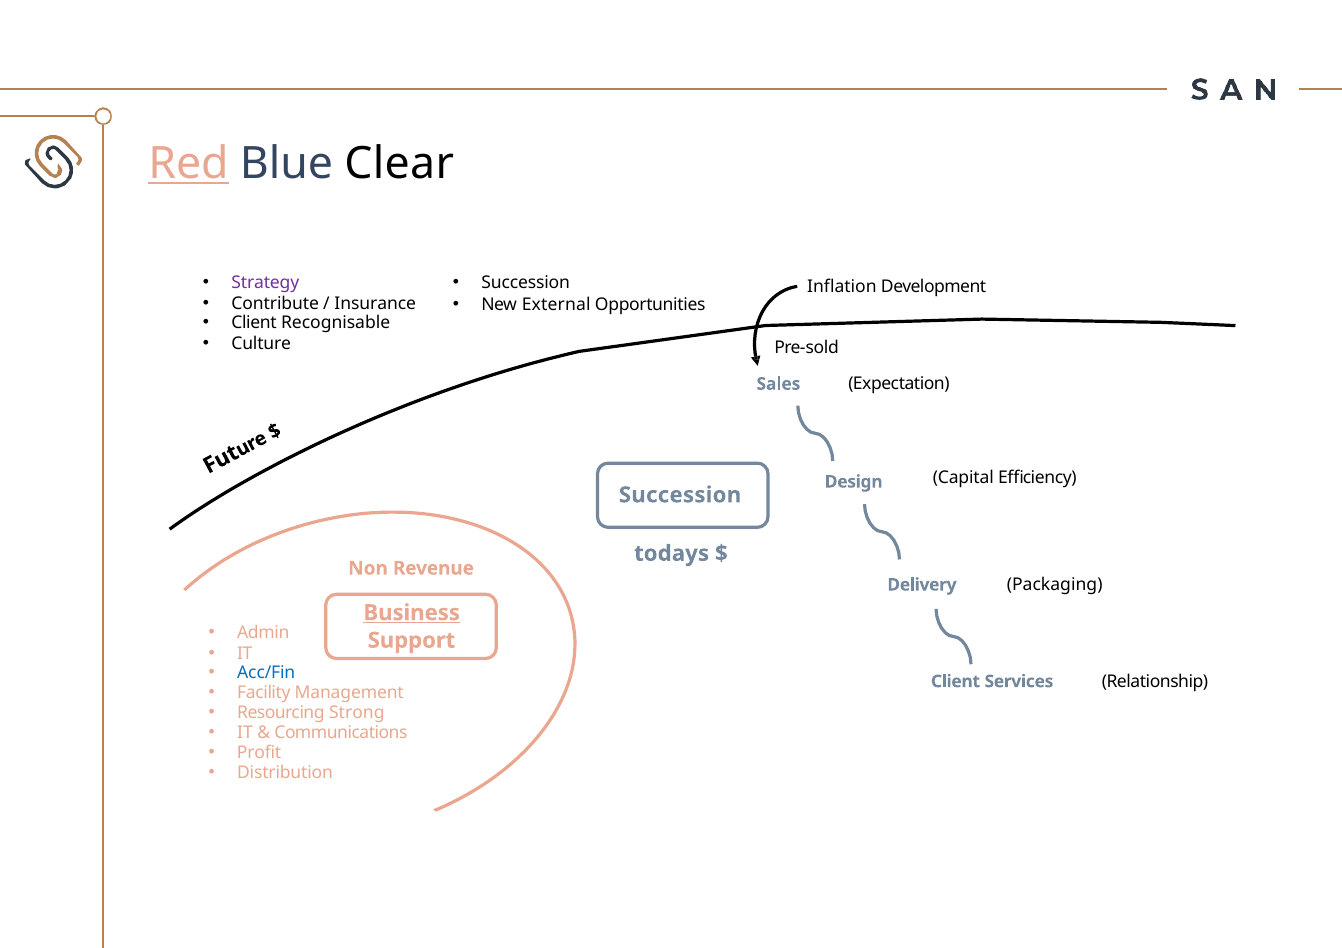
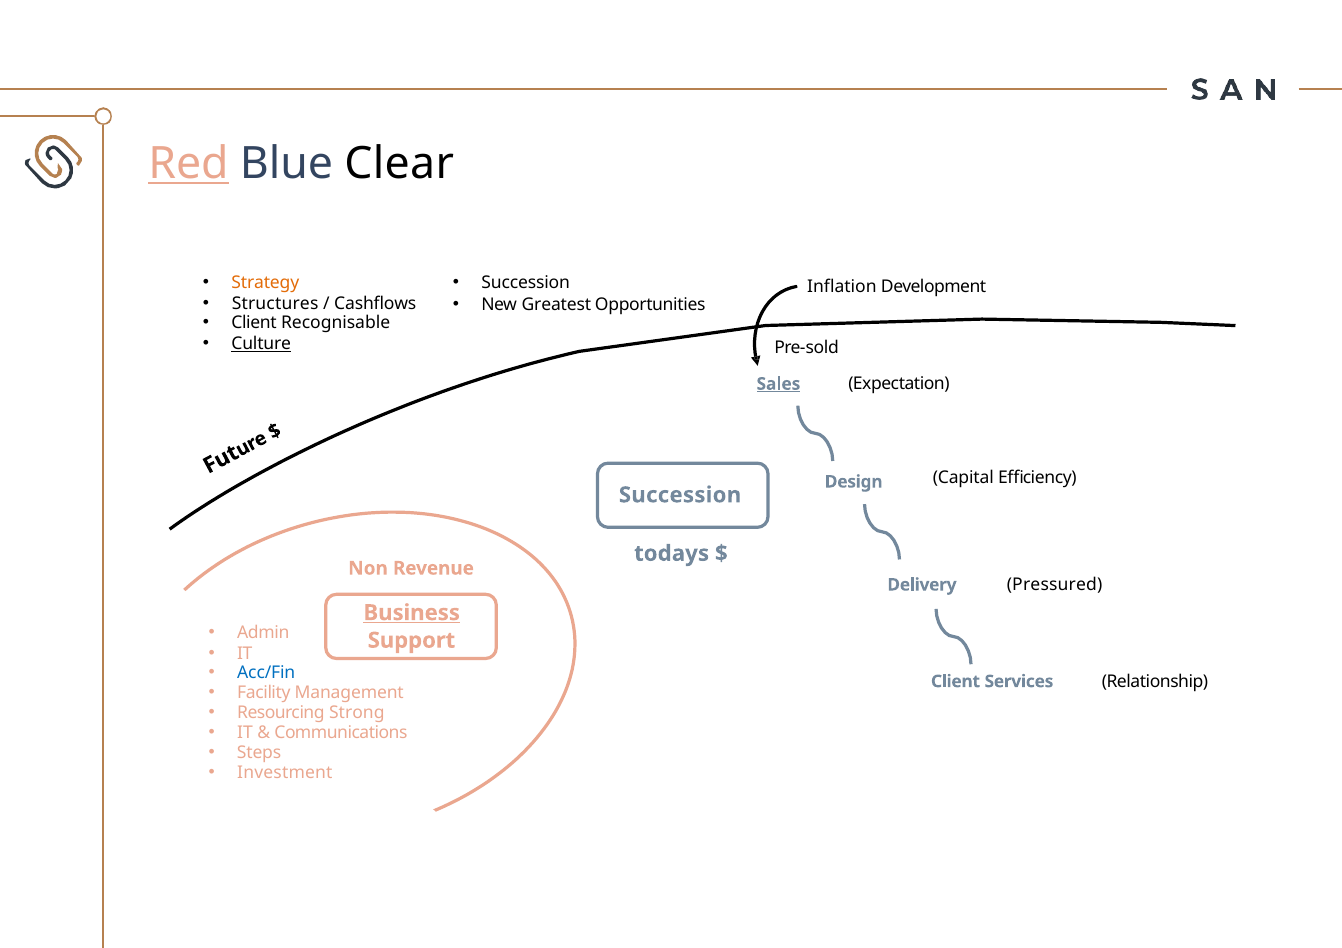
Strategy colour: purple -> orange
Contribute: Contribute -> Structures
Insurance: Insurance -> Cashflows
External: External -> Greatest
Culture underline: none -> present
Sales underline: none -> present
Packaging: Packaging -> Pressured
Profit: Profit -> Steps
Distribution: Distribution -> Investment
